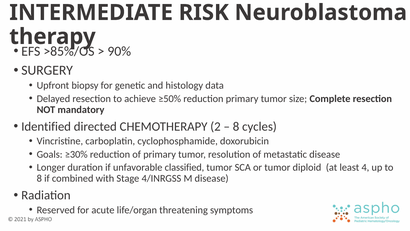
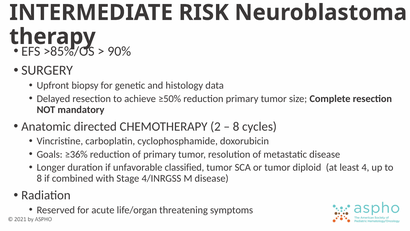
Identified: Identified -> Anatomic
≥30%: ≥30% -> ≥36%
